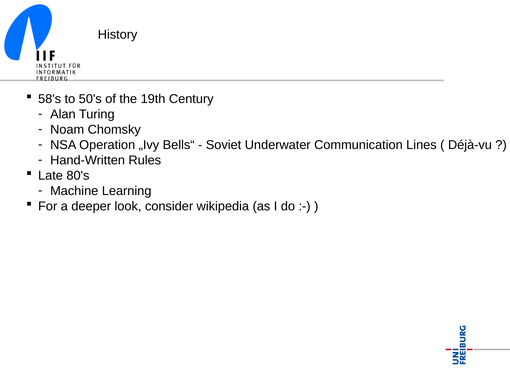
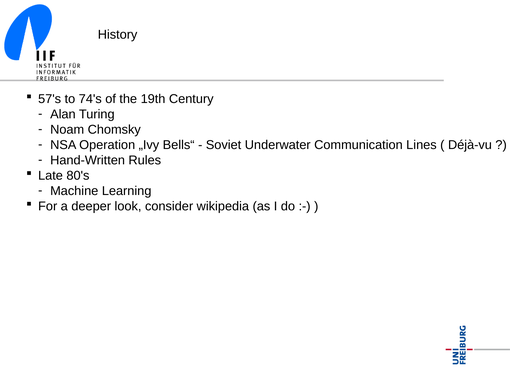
58's: 58's -> 57's
50's: 50's -> 74's
